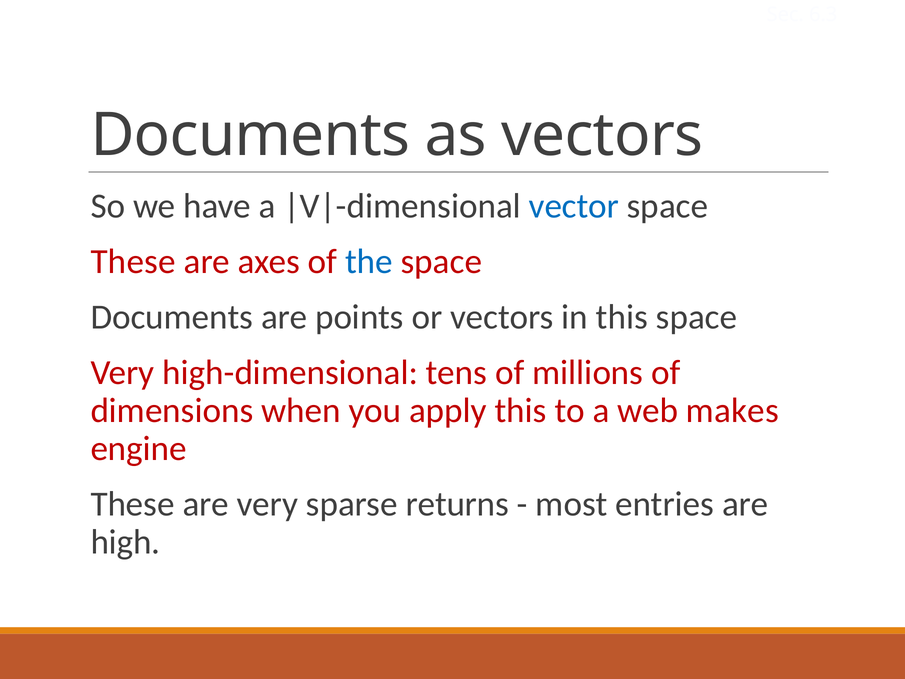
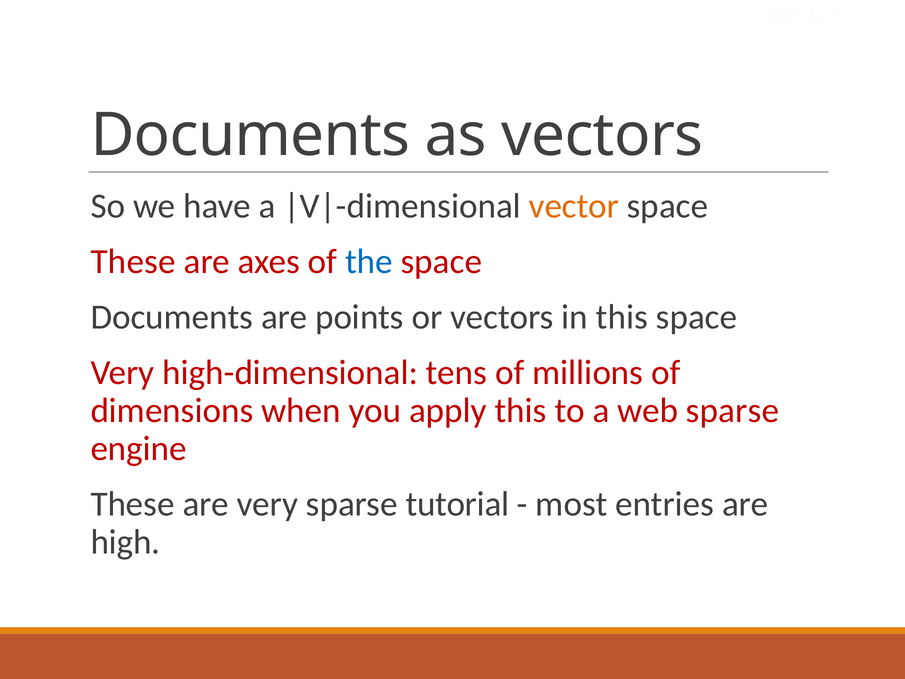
vector colour: blue -> orange
web makes: makes -> sparse
returns: returns -> tutorial
